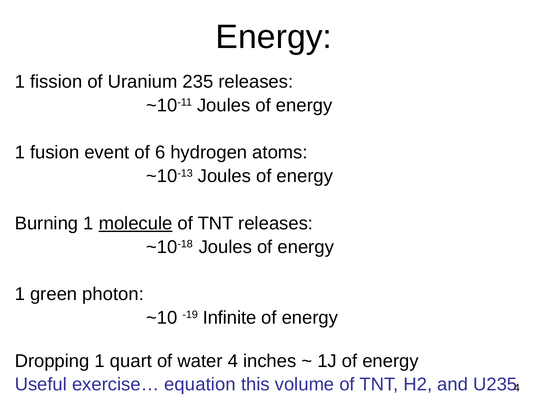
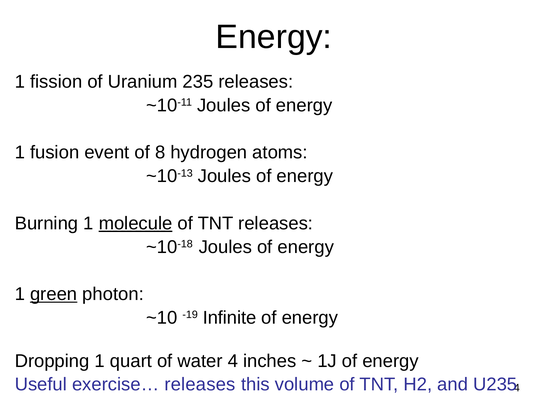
6: 6 -> 8
green underline: none -> present
exercise… equation: equation -> releases
